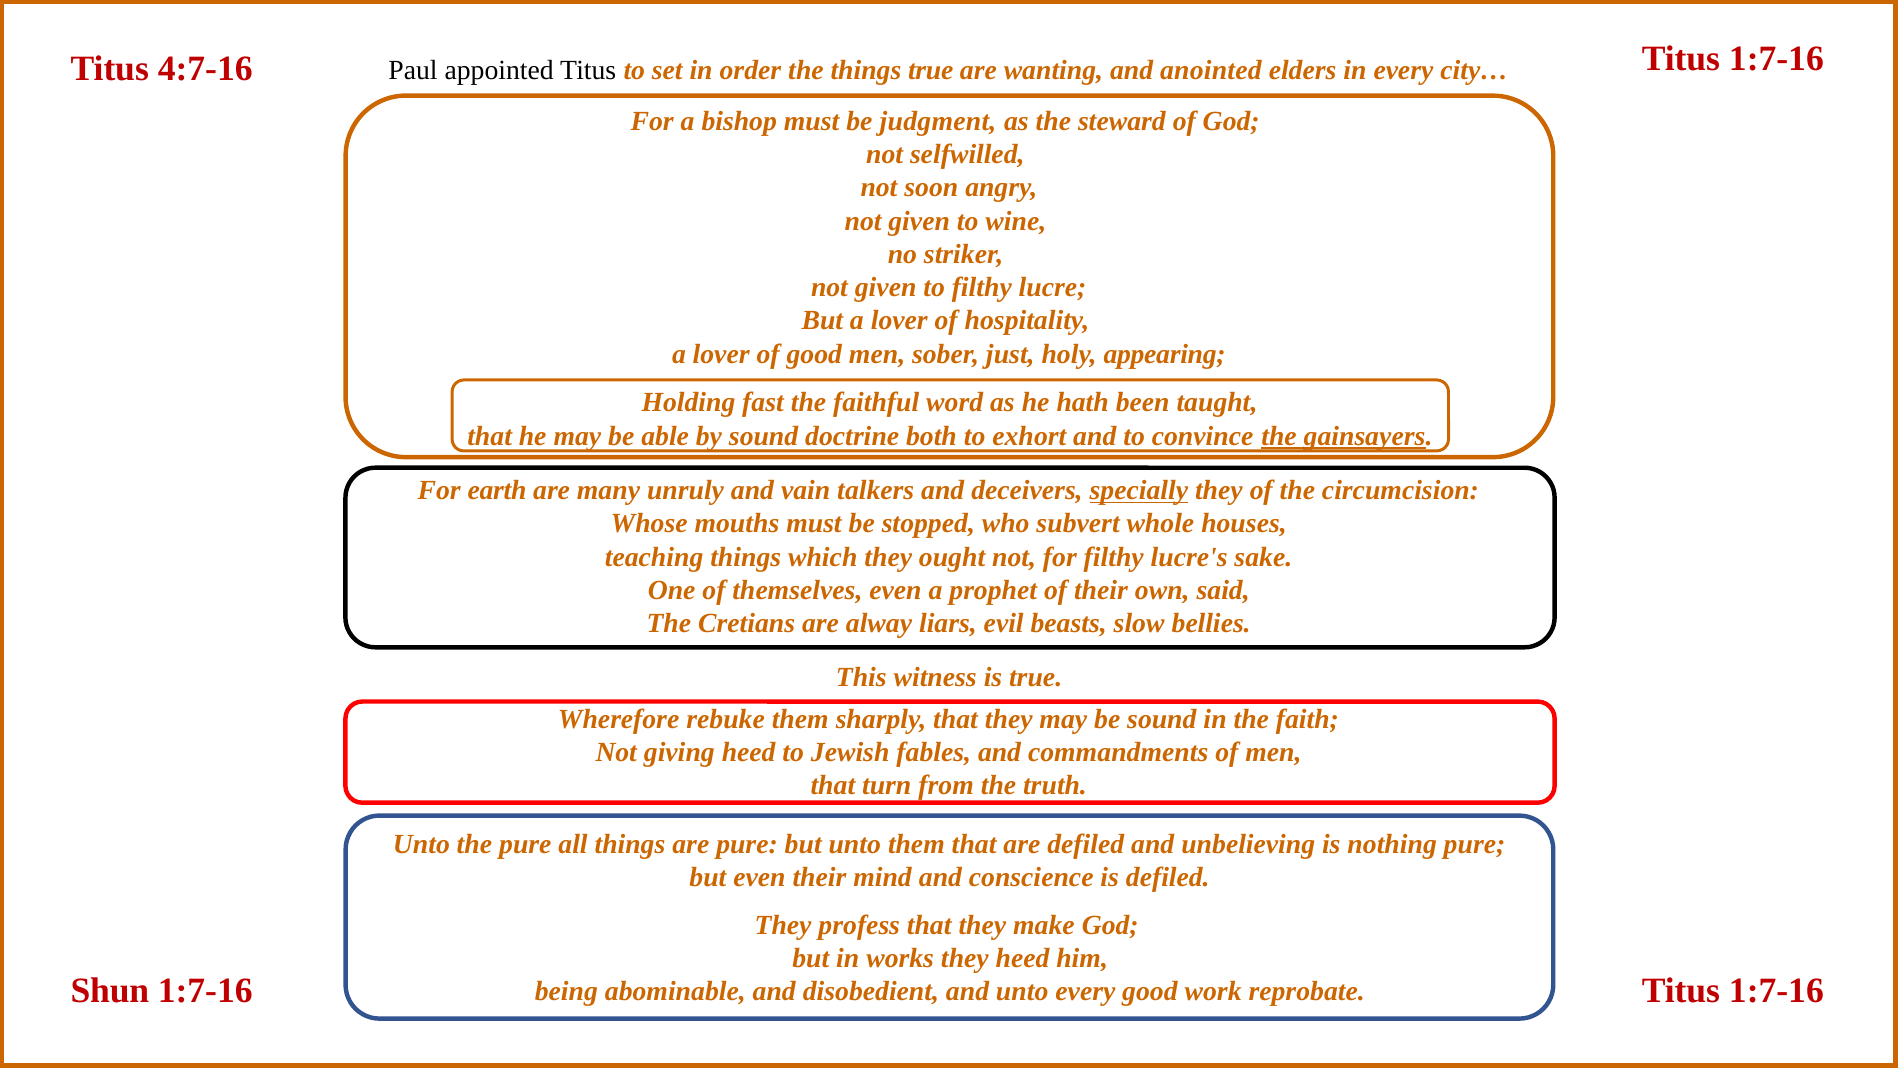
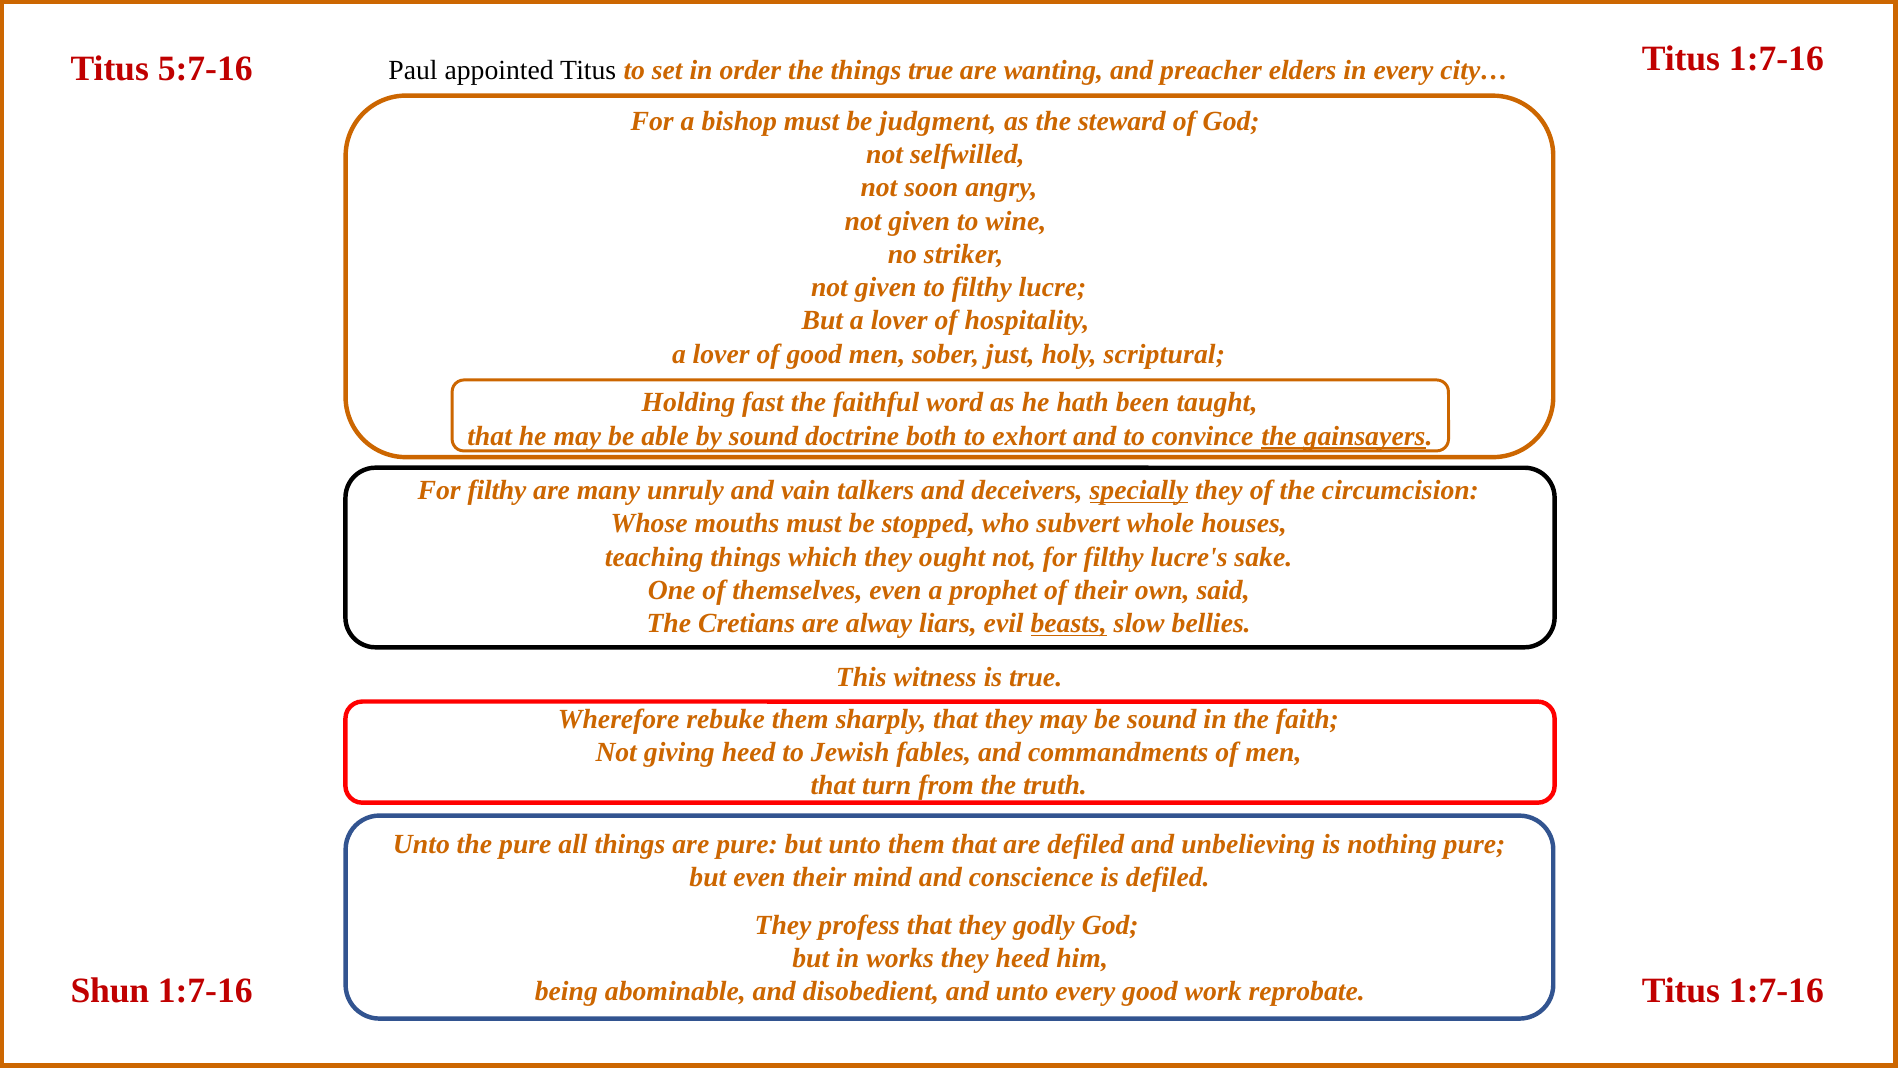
4:7-16: 4:7-16 -> 5:7-16
anointed: anointed -> preacher
appearing: appearing -> scriptural
earth at (497, 490): earth -> filthy
beasts underline: none -> present
make: make -> godly
